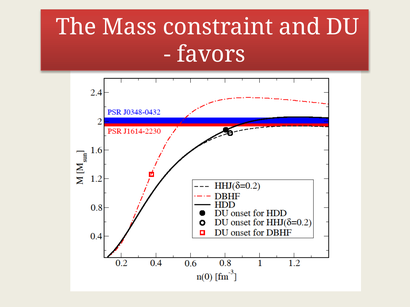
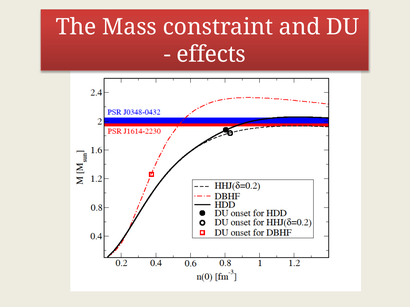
favors: favors -> effects
